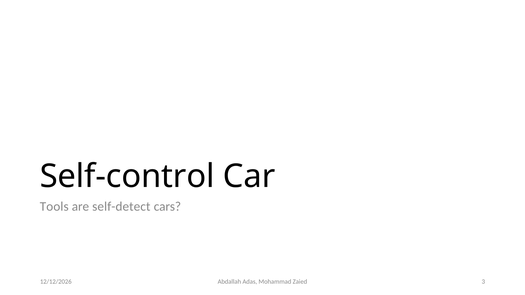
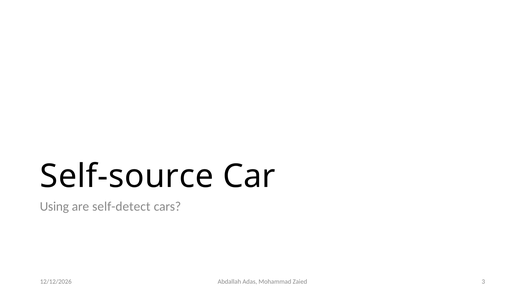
Self-control: Self-control -> Self-source
Tools: Tools -> Using
